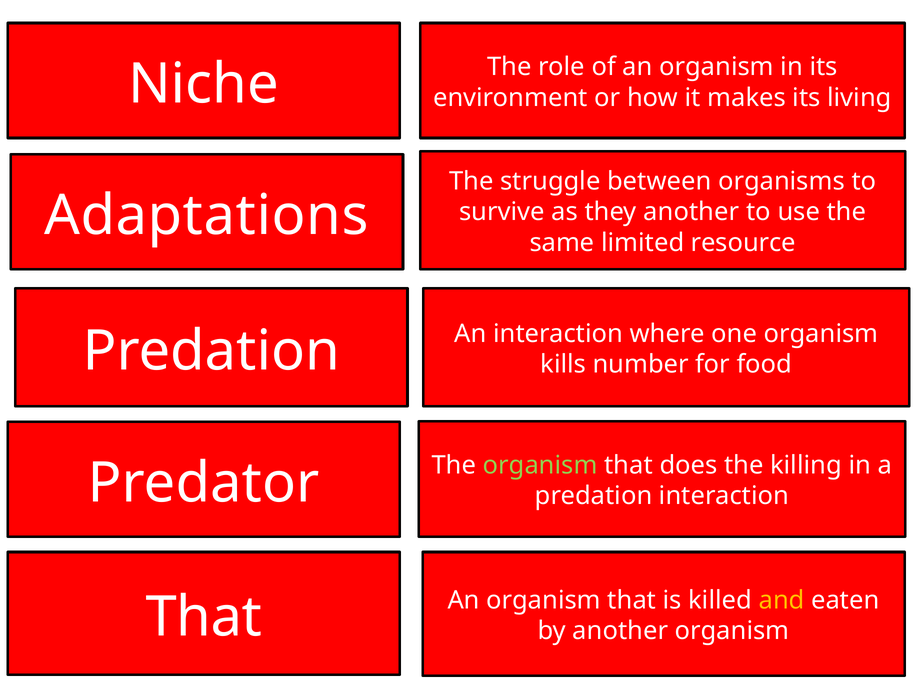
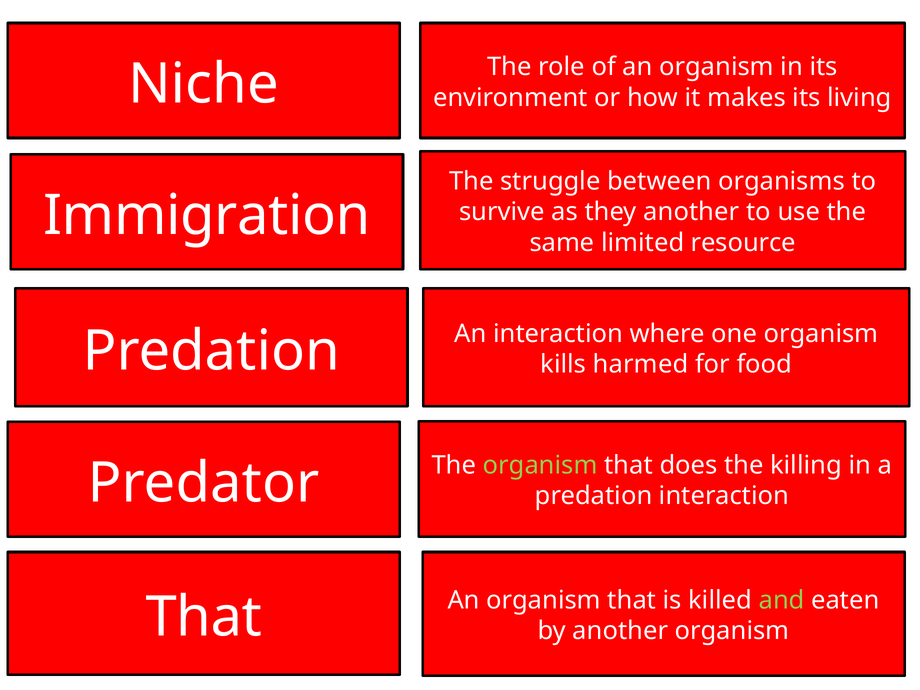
Adaptations: Adaptations -> Immigration
number: number -> harmed
and colour: yellow -> light green
